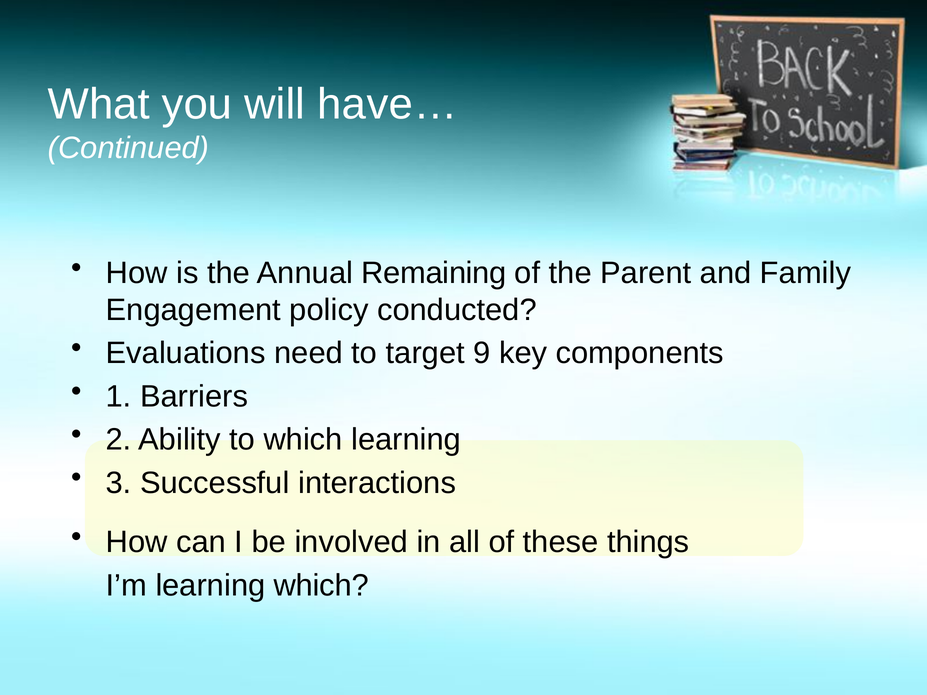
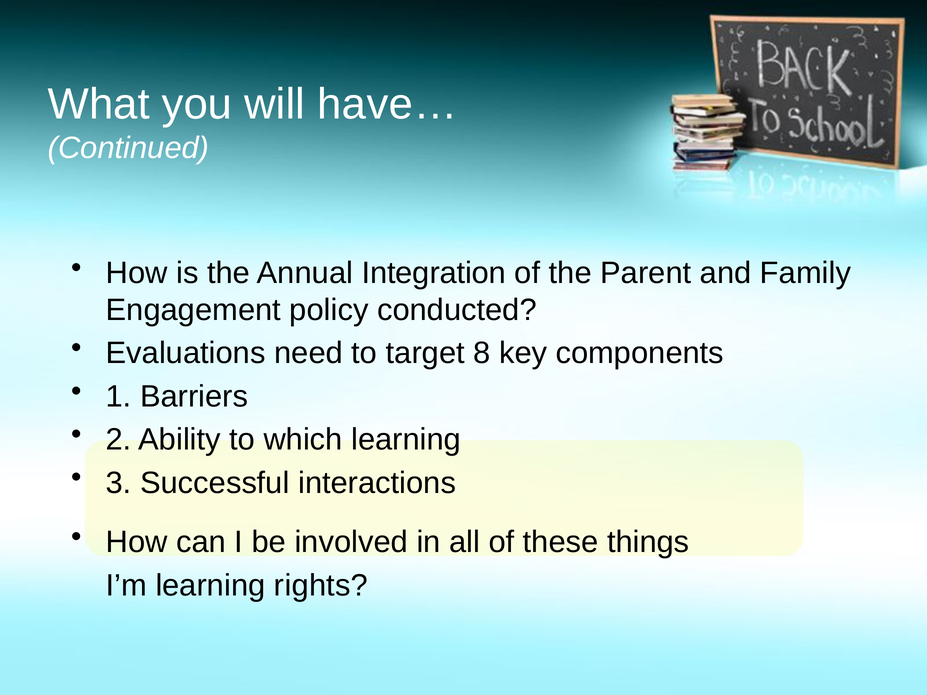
Remaining: Remaining -> Integration
9: 9 -> 8
learning which: which -> rights
